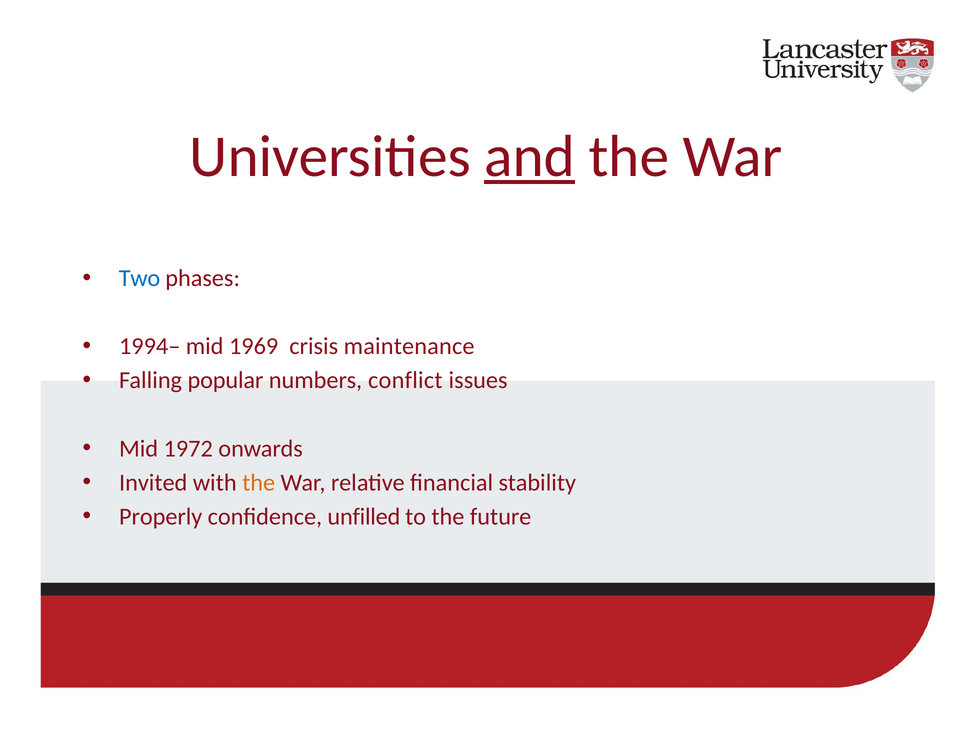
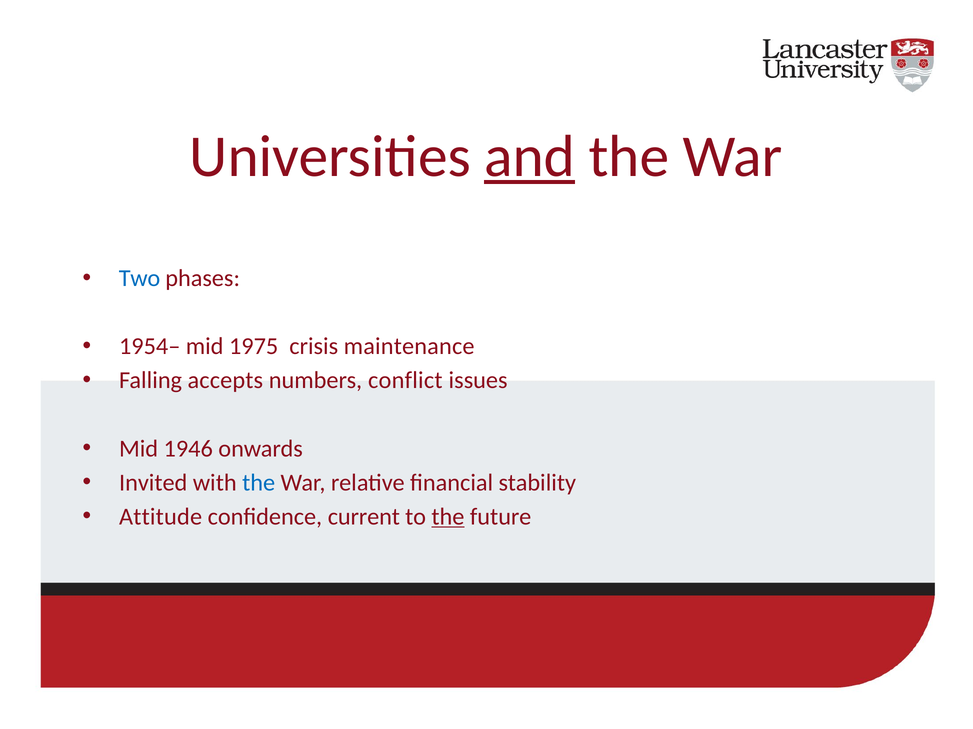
1994–: 1994– -> 1954–
1969: 1969 -> 1975
popular: popular -> accepts
1972: 1972 -> 1946
the at (259, 483) colour: orange -> blue
Properly: Properly -> Attitude
unfilled: unfilled -> current
the at (448, 517) underline: none -> present
